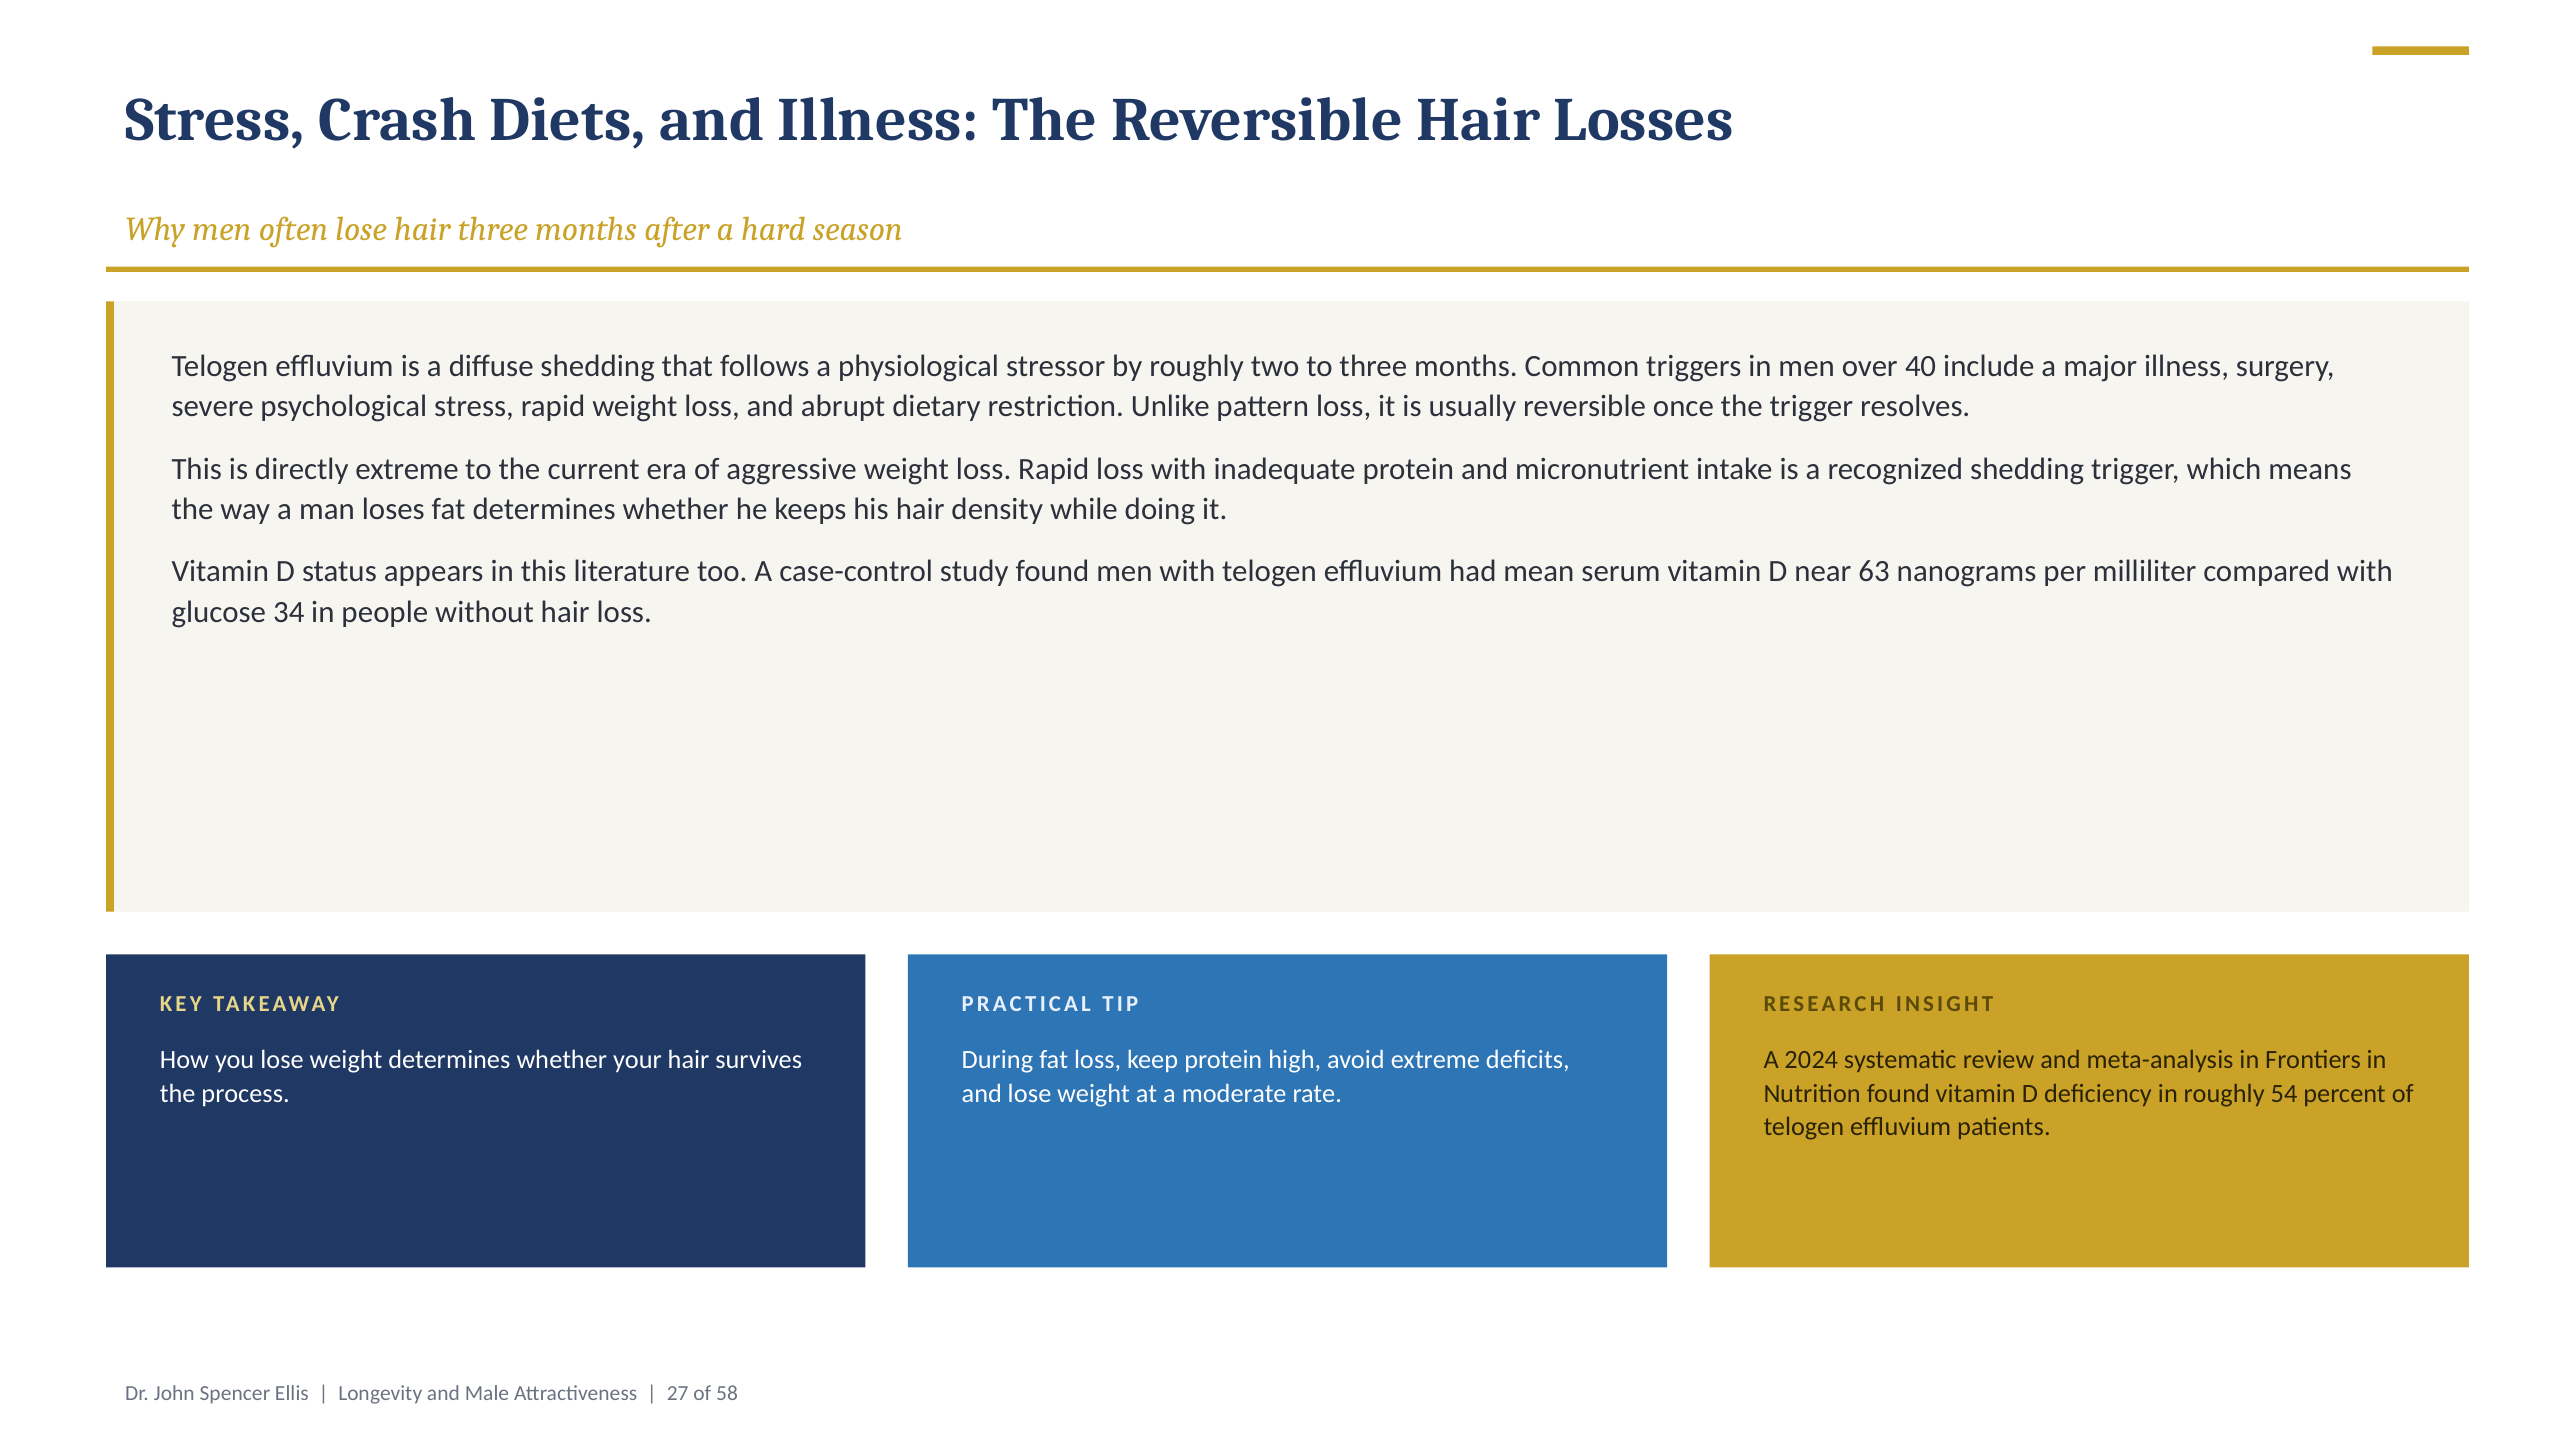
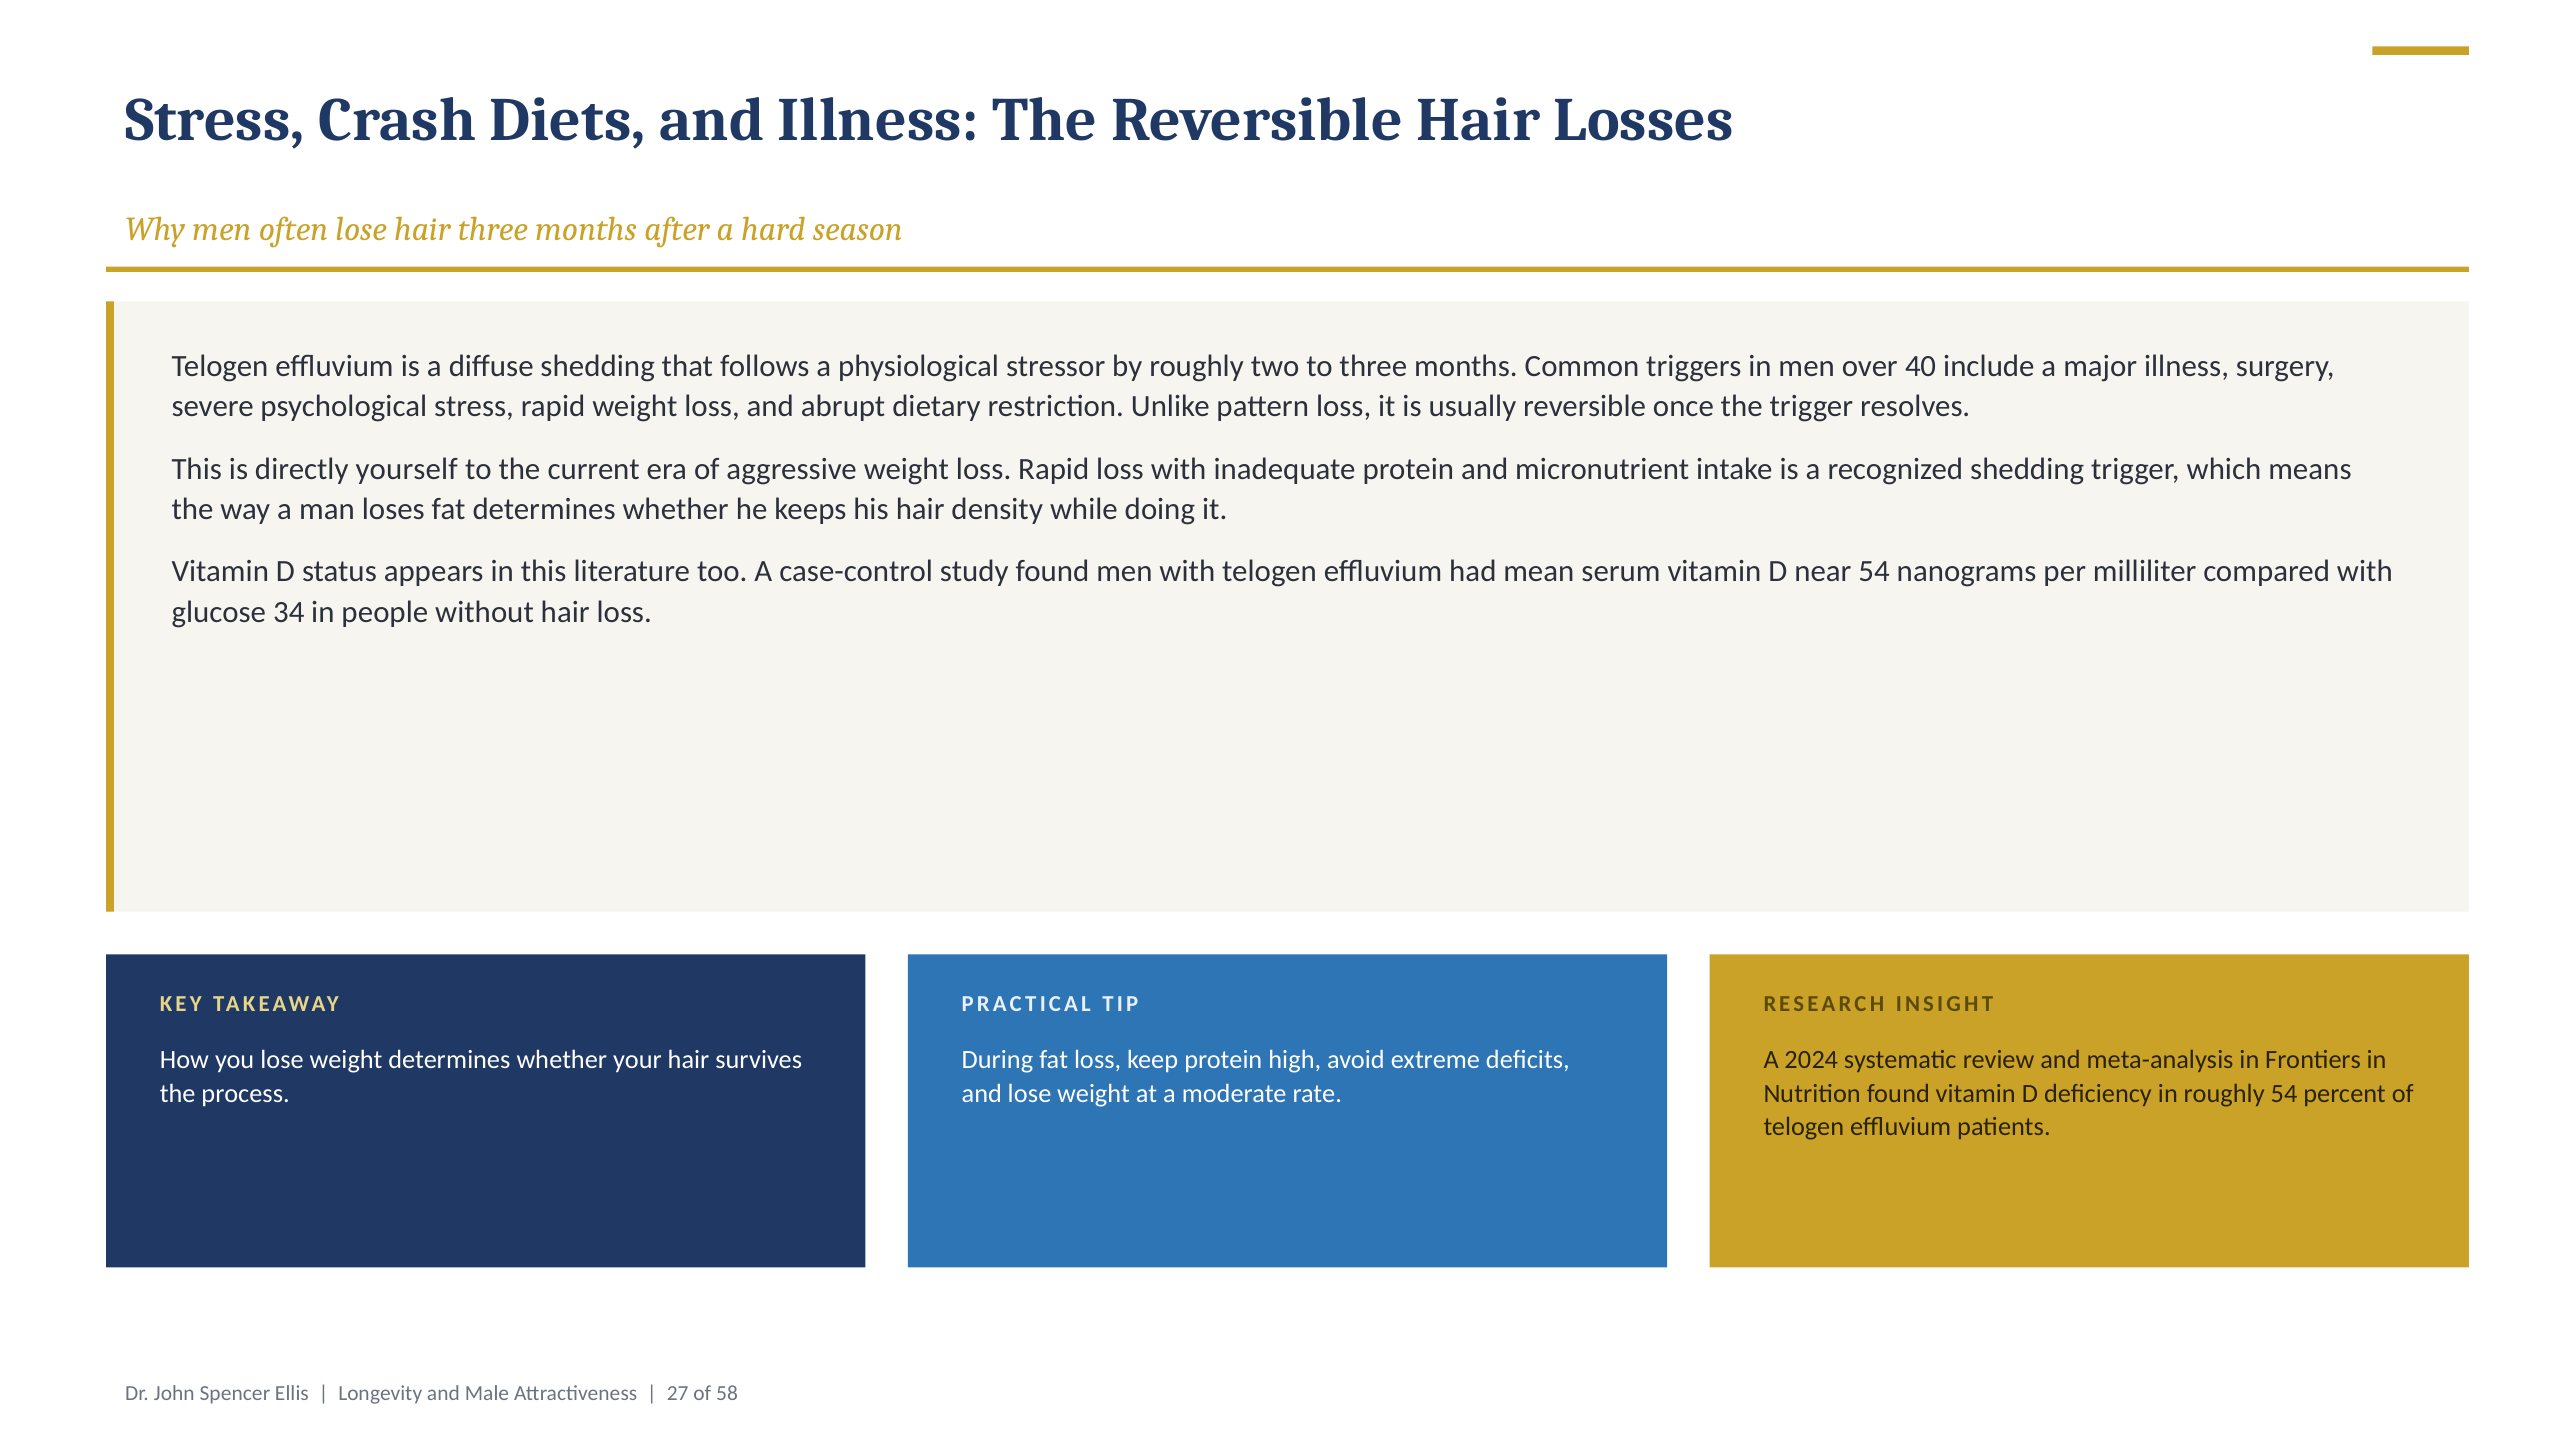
directly extreme: extreme -> yourself
near 63: 63 -> 54
